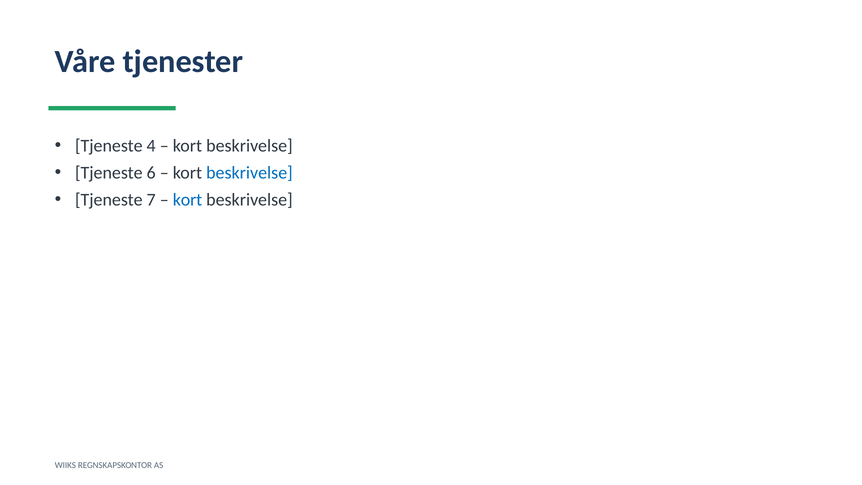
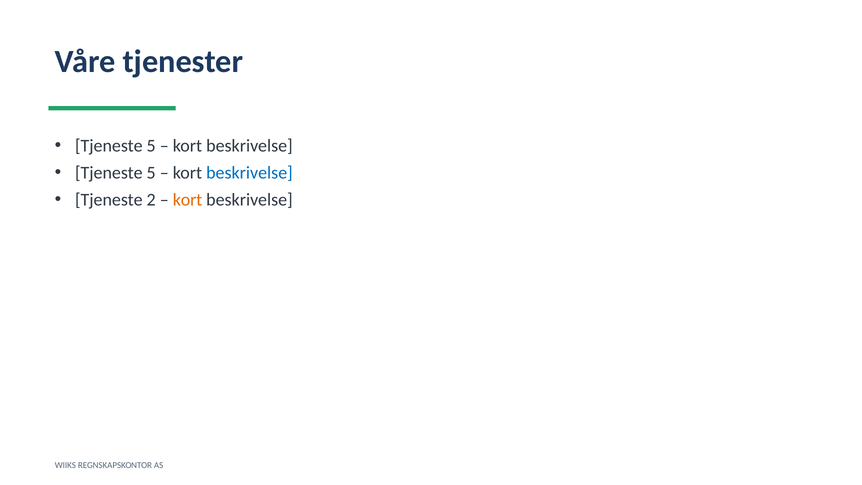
4 at (151, 146): 4 -> 5
6 at (151, 173): 6 -> 5
7: 7 -> 2
kort at (188, 200) colour: blue -> orange
